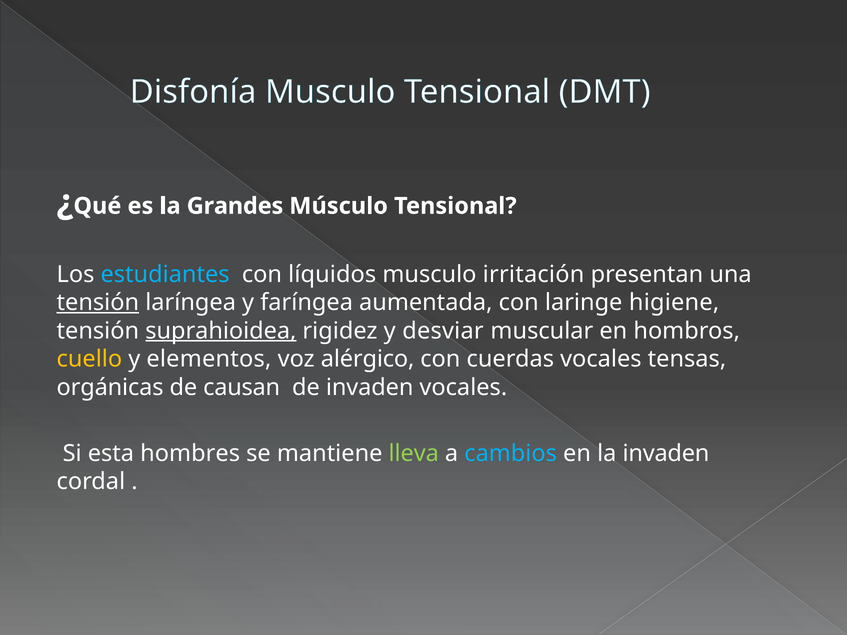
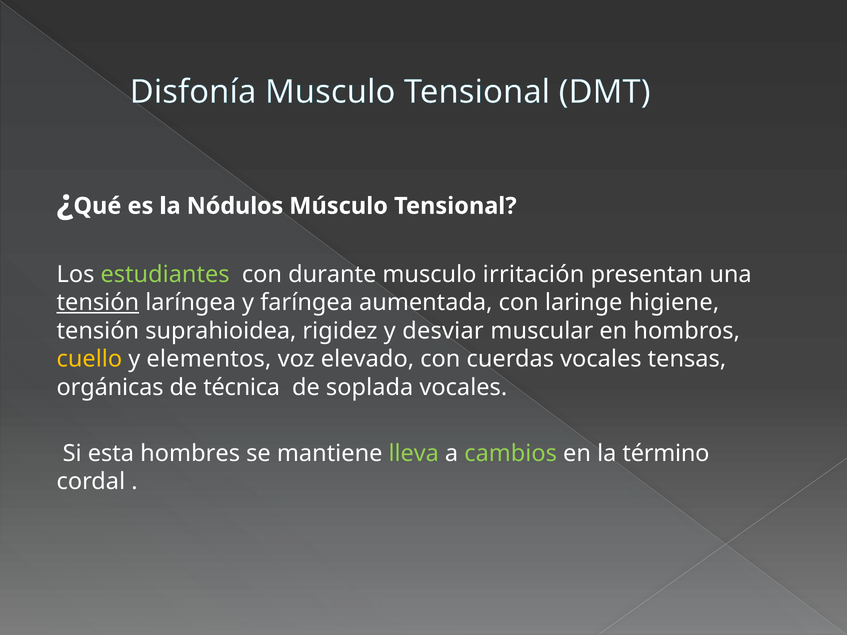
Grandes: Grandes -> Nódulos
estudiantes colour: light blue -> light green
líquidos: líquidos -> durante
suprahioidea underline: present -> none
alérgico: alérgico -> elevado
causan: causan -> técnica
de invaden: invaden -> soplada
cambios colour: light blue -> light green
la invaden: invaden -> término
